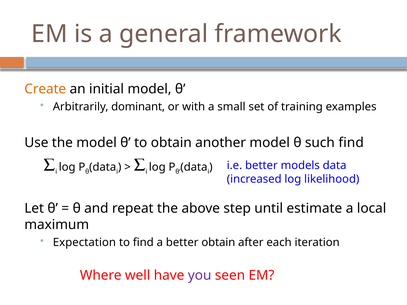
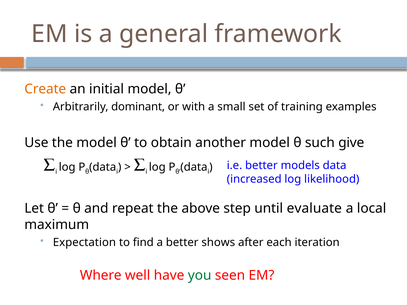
such find: find -> give
estimate: estimate -> evaluate
better obtain: obtain -> shows
you colour: purple -> green
